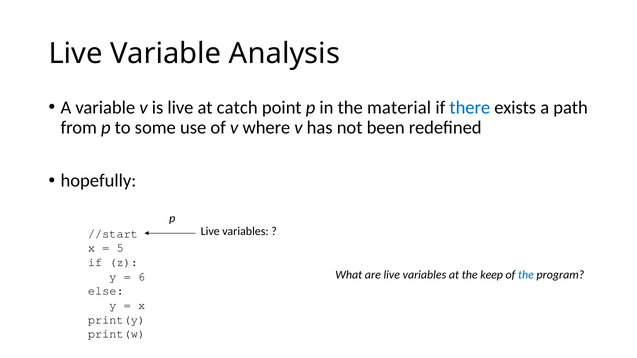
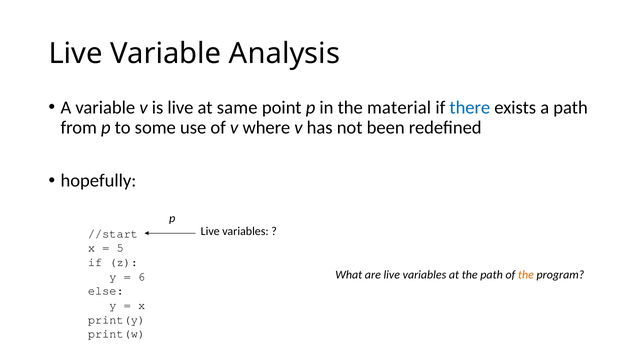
catch: catch -> same
the keep: keep -> path
the at (526, 275) colour: blue -> orange
